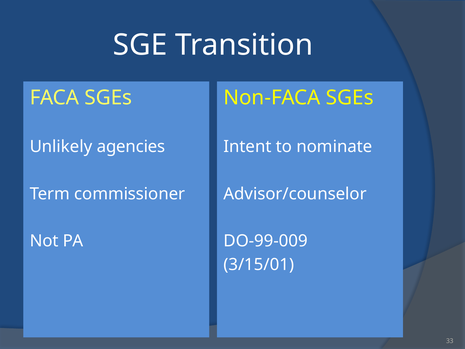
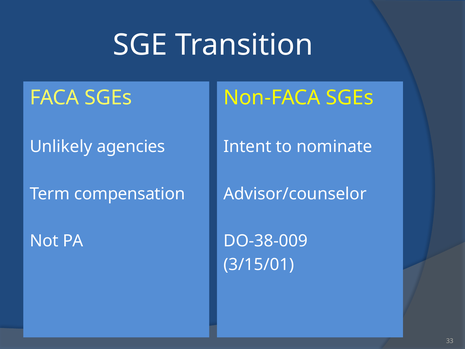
commissioner: commissioner -> compensation
DO-99-009: DO-99-009 -> DO-38-009
